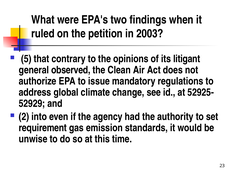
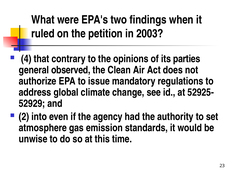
5: 5 -> 4
litigant: litigant -> parties
requirement: requirement -> atmosphere
